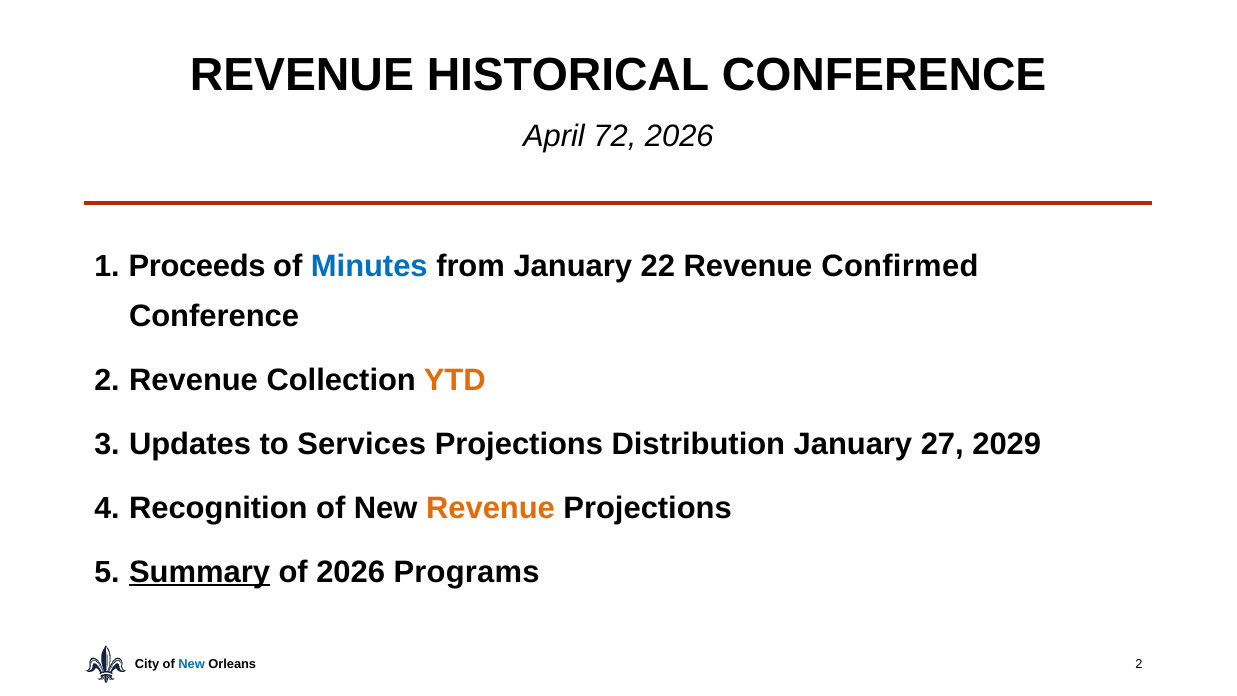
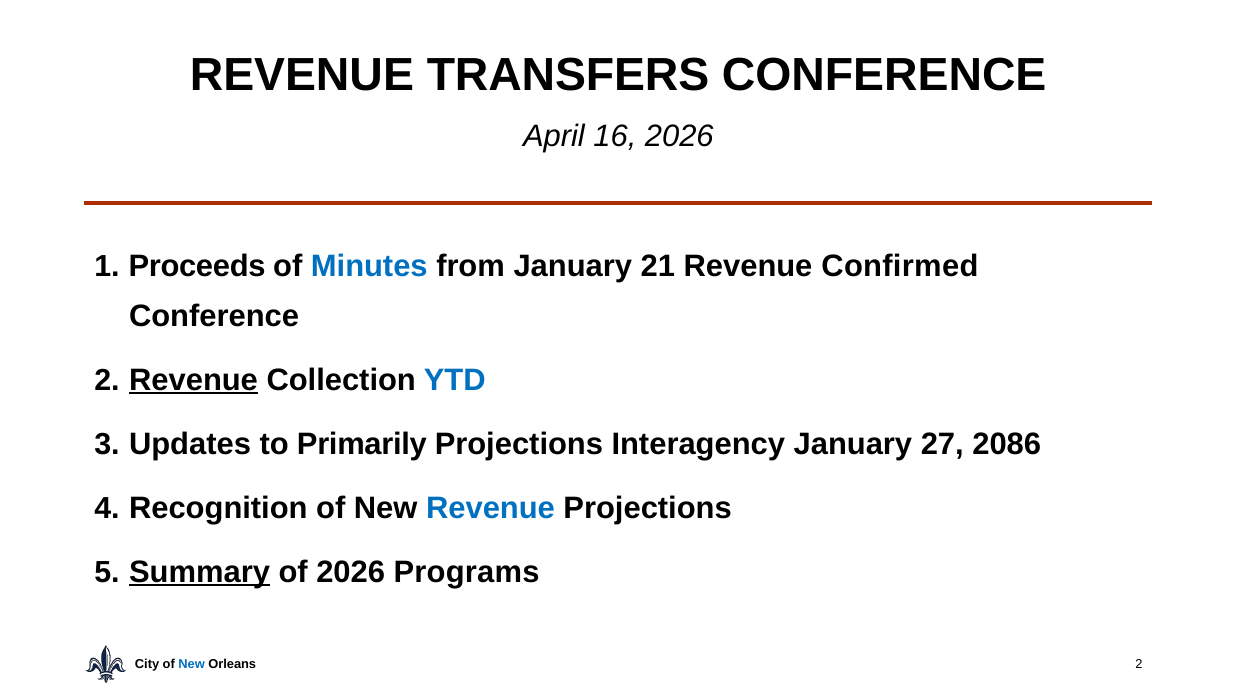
HISTORICAL: HISTORICAL -> TRANSFERS
72: 72 -> 16
22: 22 -> 21
Revenue at (194, 380) underline: none -> present
YTD colour: orange -> blue
Services: Services -> Primarily
Distribution: Distribution -> Interagency
2029: 2029 -> 2086
Revenue at (490, 508) colour: orange -> blue
